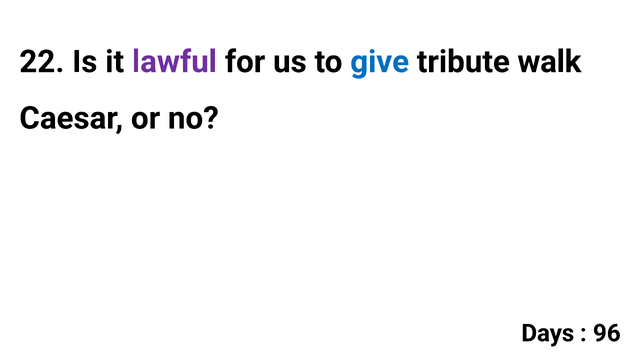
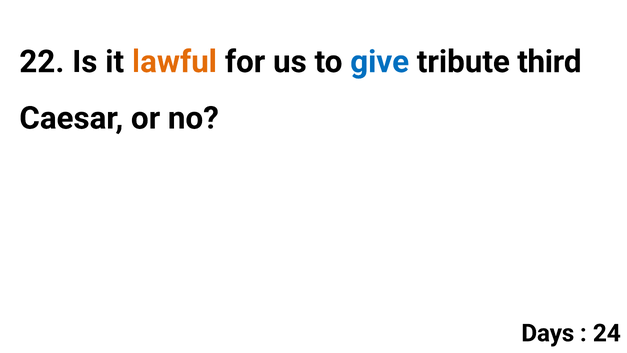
lawful colour: purple -> orange
walk: walk -> third
96: 96 -> 24
